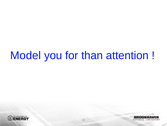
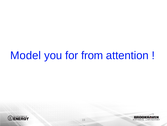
than: than -> from
